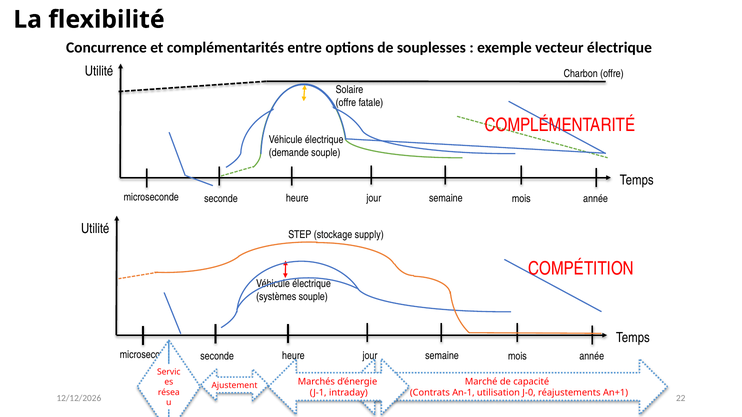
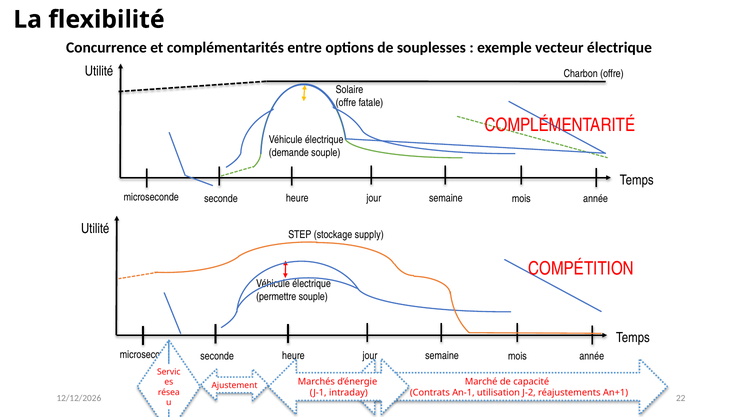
systèmes: systèmes -> permettre
J-0: J-0 -> J-2
